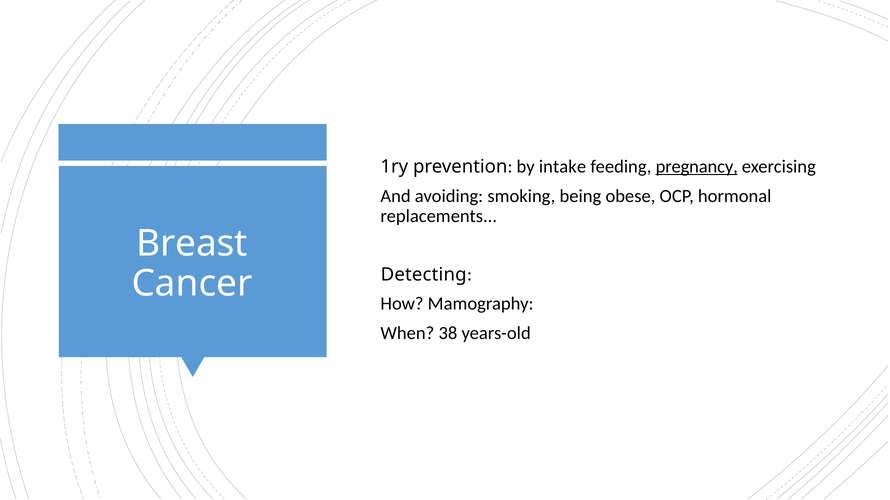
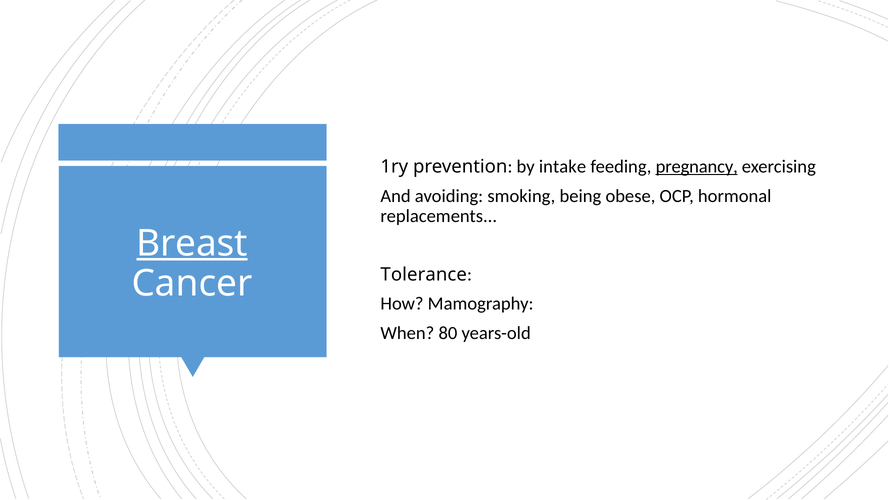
Breast underline: none -> present
Detecting: Detecting -> Tolerance
38: 38 -> 80
